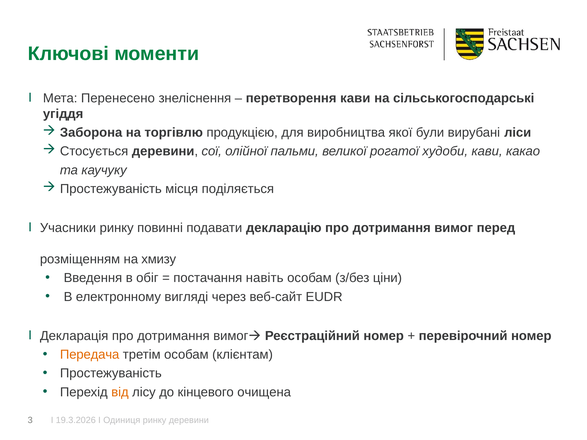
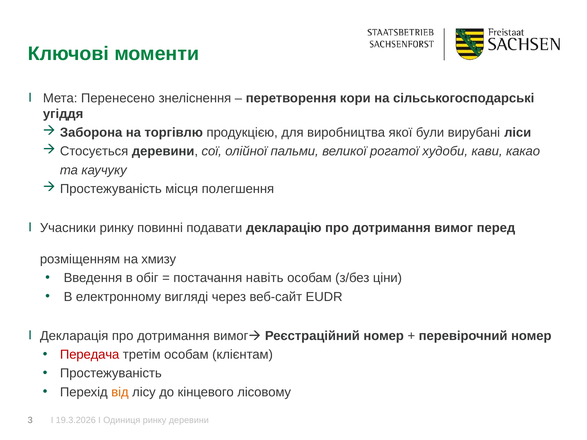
перетворення кави: кави -> кори
поділяється: поділяється -> полегшення
Передача colour: orange -> red
очищена: очищена -> лісовому
